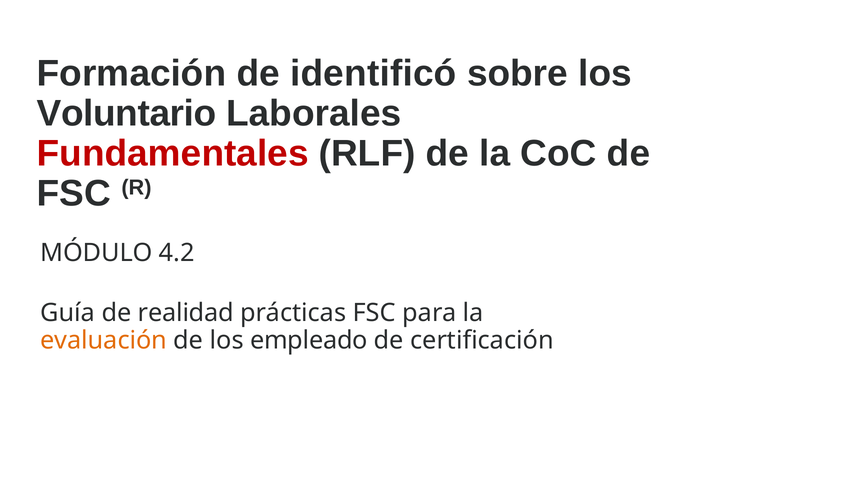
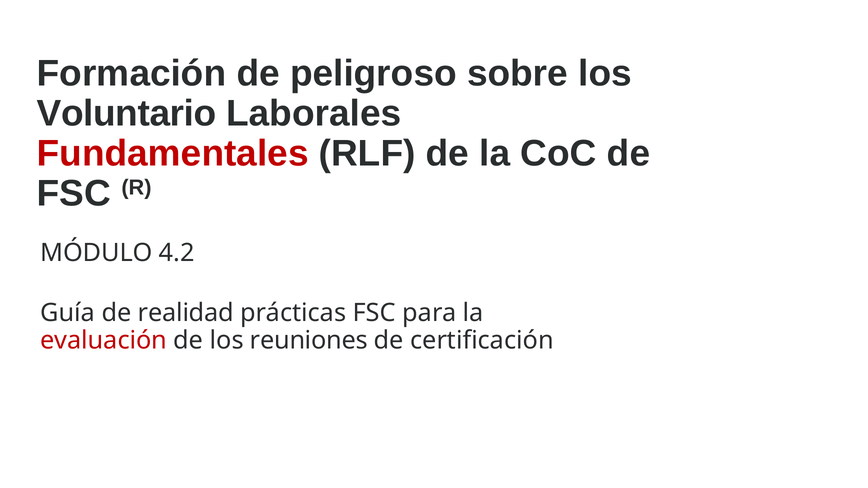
identificó: identificó -> peligroso
evaluación colour: orange -> red
empleado: empleado -> reuniones
